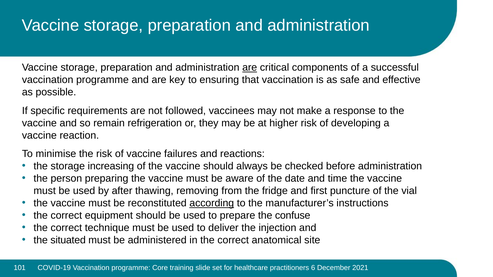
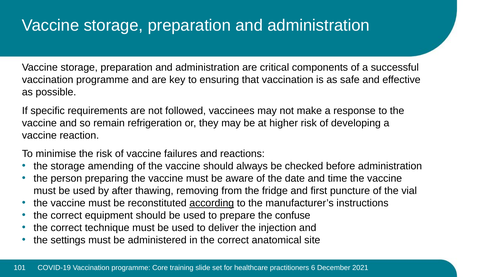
are at (250, 68) underline: present -> none
increasing: increasing -> amending
situated: situated -> settings
